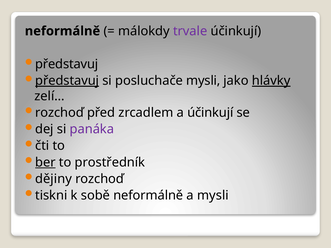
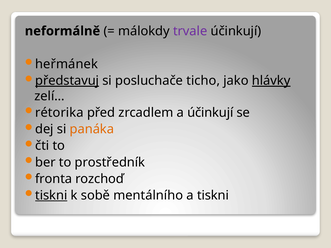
představuj at (67, 64): představuj -> heřmánek
posluchače mysli: mysli -> ticho
rozchoď at (59, 113): rozchoď -> rétorika
panáka colour: purple -> orange
ber underline: present -> none
dějiny: dějiny -> fronta
tiskni at (51, 196) underline: none -> present
sobě neformálně: neformálně -> mentálního
a mysli: mysli -> tiskni
